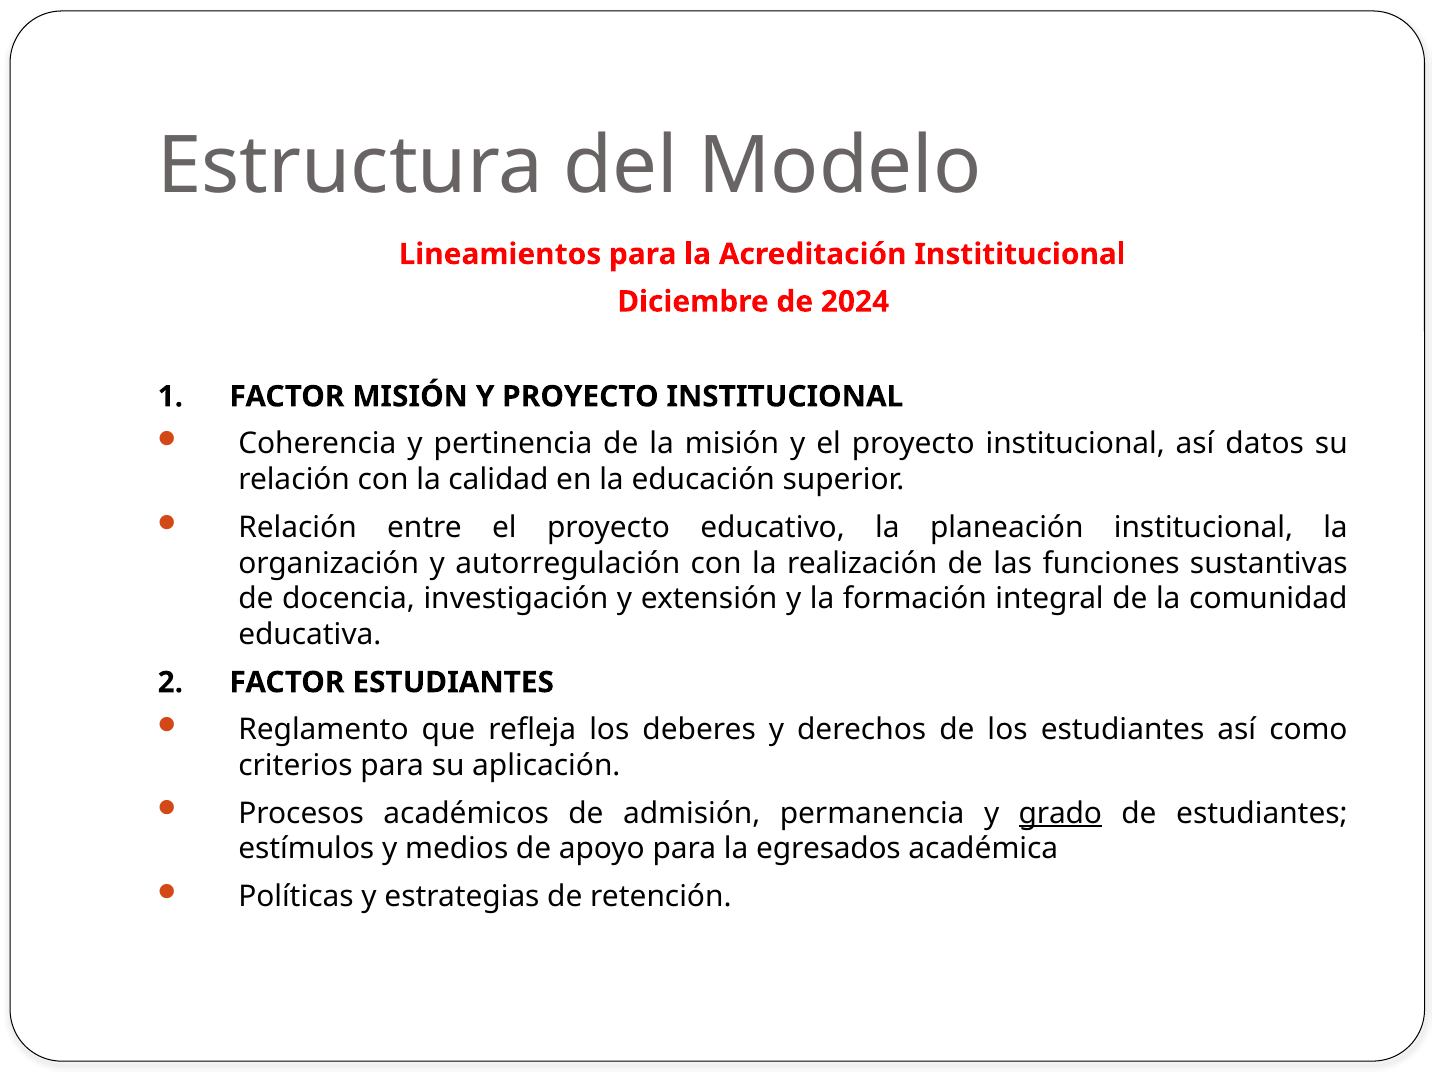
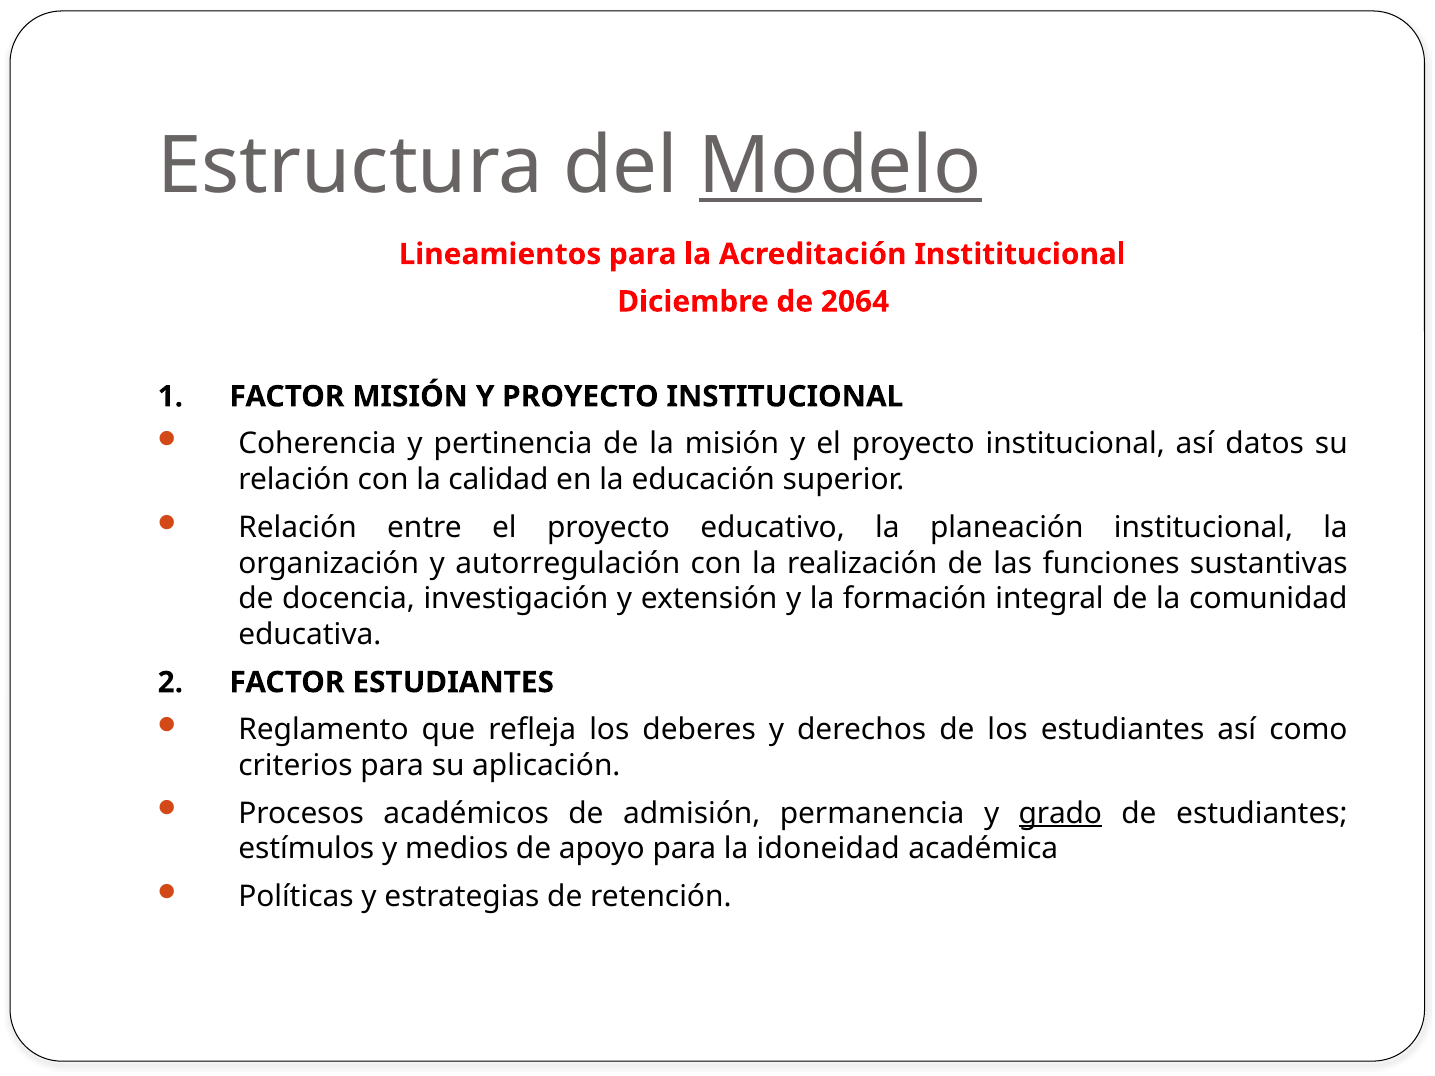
Modelo underline: none -> present
2024: 2024 -> 2064
egresados: egresados -> idoneidad
